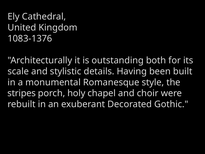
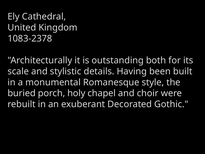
1083-1376: 1083-1376 -> 1083-2378
stripes: stripes -> buried
